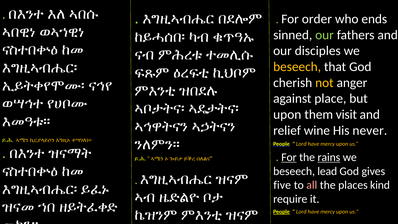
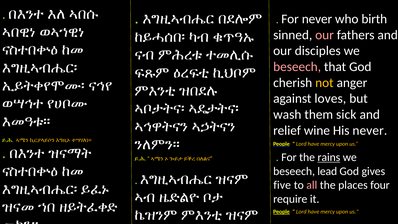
For order: order -> never
ends: ends -> birth
our at (325, 35) colour: light green -> pink
beseech at (297, 67) colour: yellow -> pink
place: place -> loves
upon at (287, 114): upon -> wash
visit: visit -> sick
For at (289, 157) underline: present -> none
kind: kind -> four
